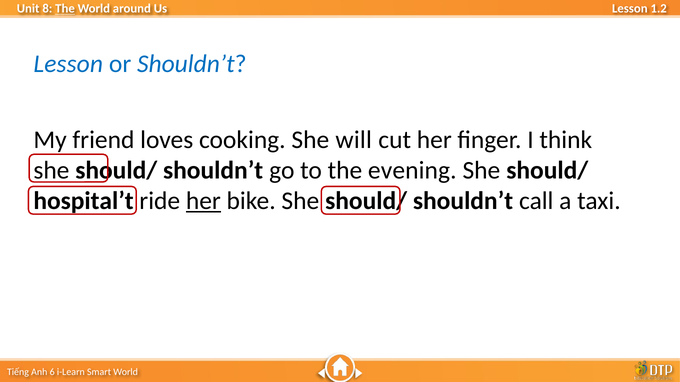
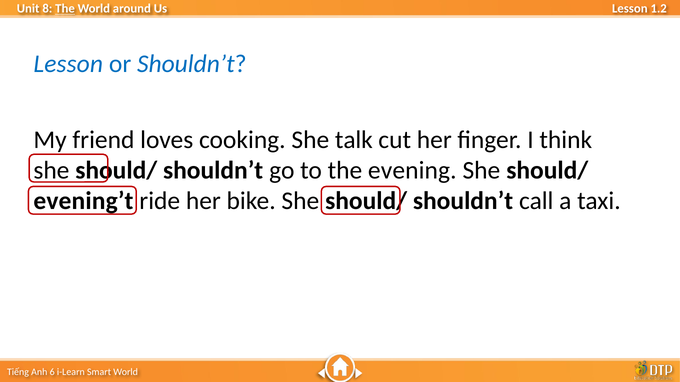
will: will -> talk
hospital’t: hospital’t -> evening’t
her at (203, 201) underline: present -> none
